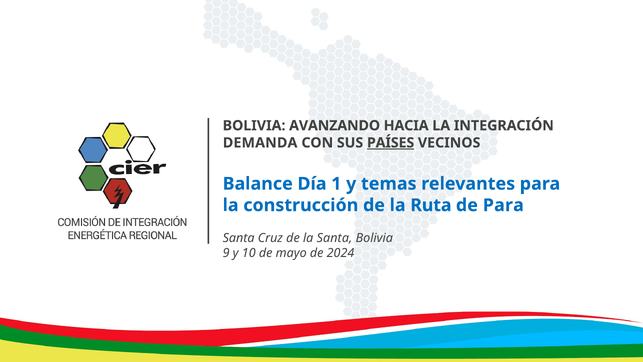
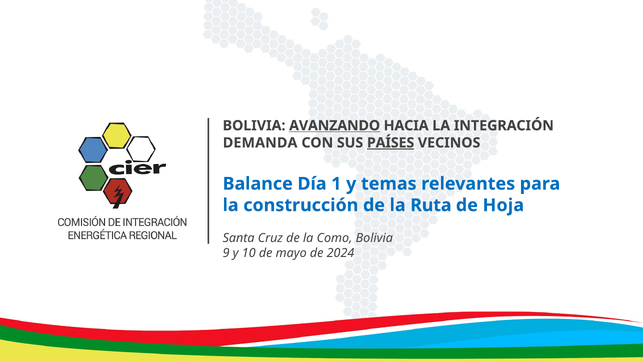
AVANZANDO underline: none -> present
de Para: Para -> Hoja
la Santa: Santa -> Como
